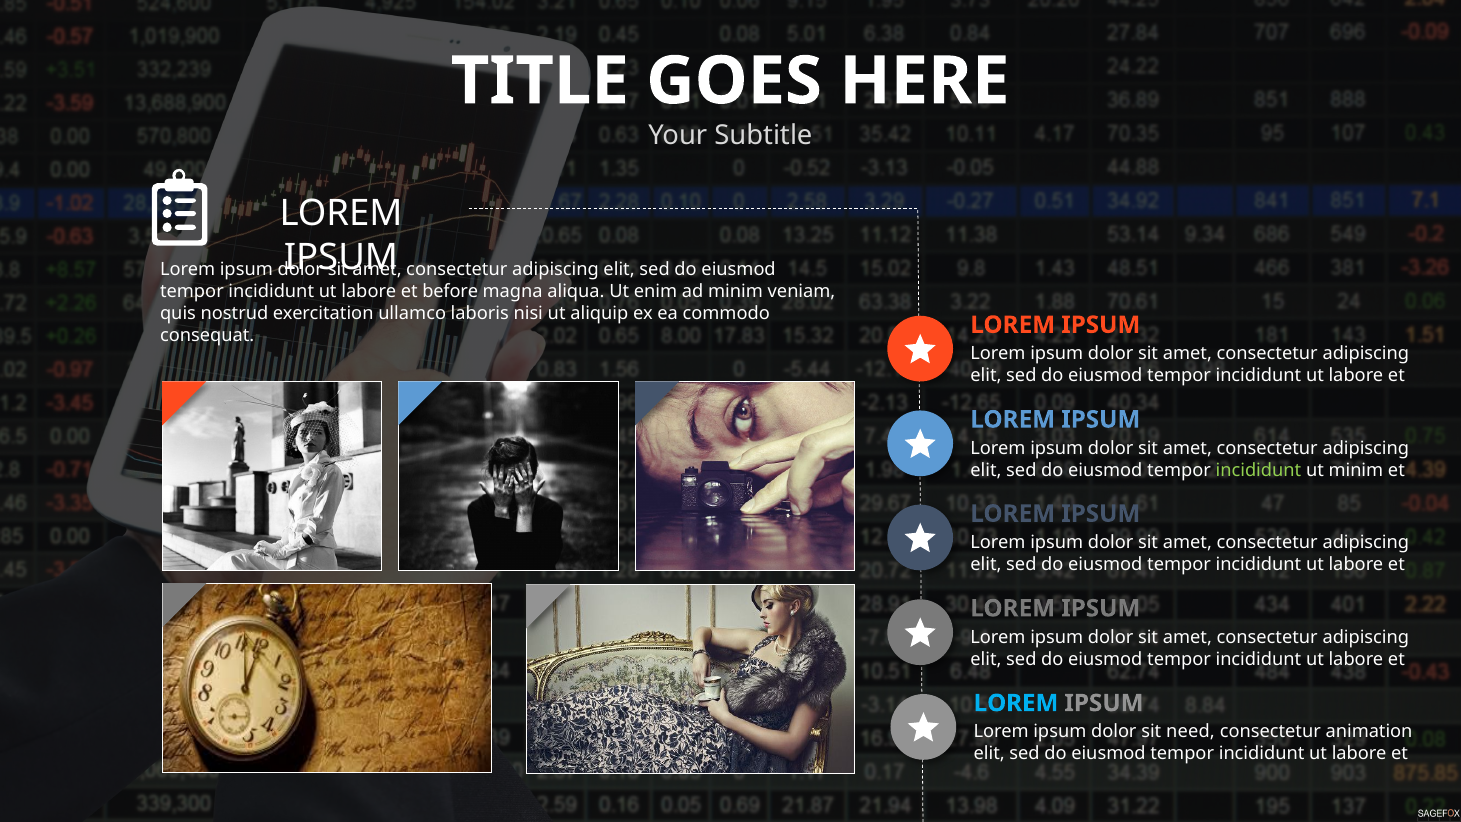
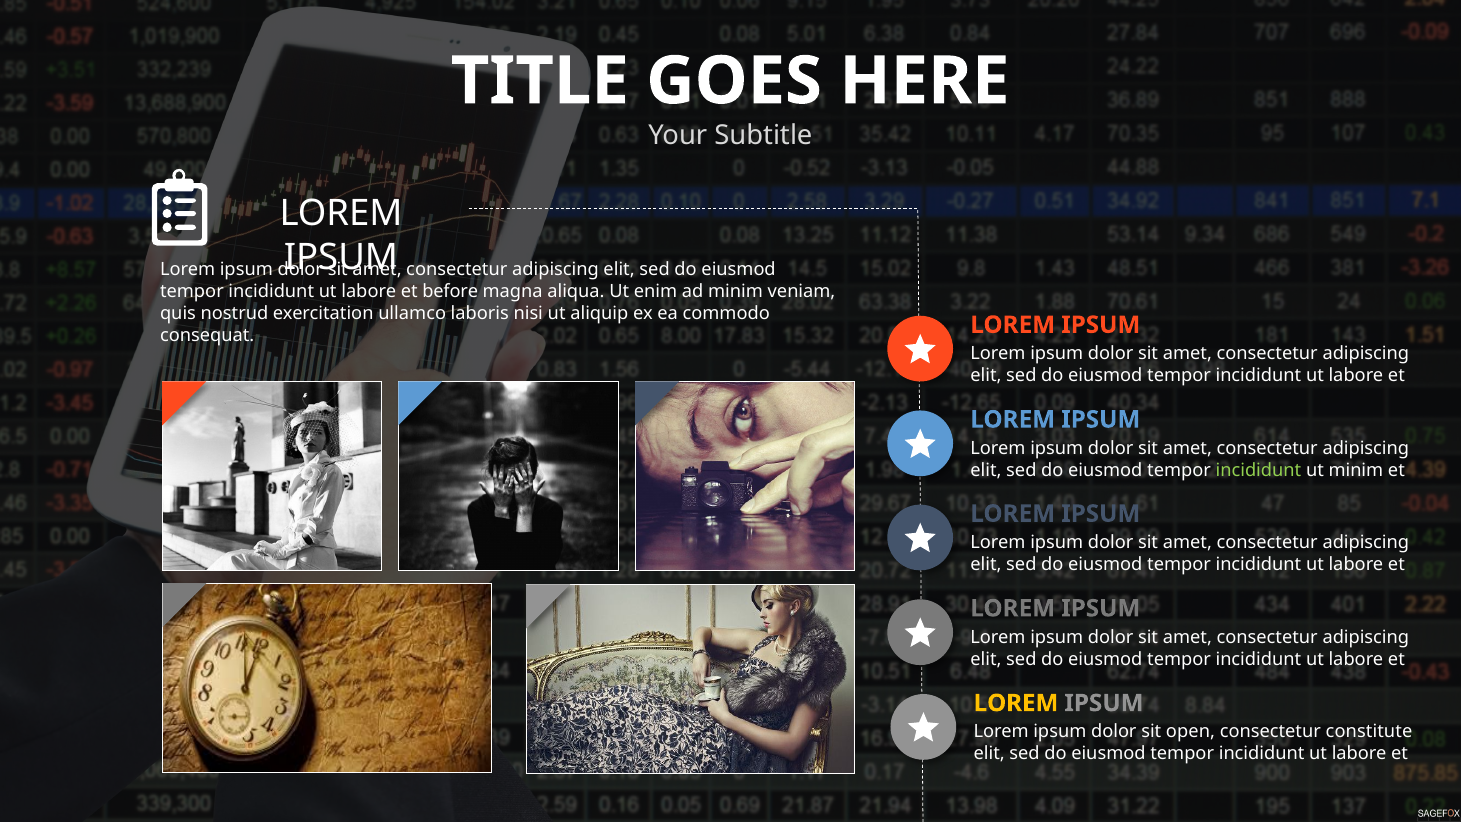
LOREM at (1016, 703) colour: light blue -> yellow
need: need -> open
animation: animation -> constitute
